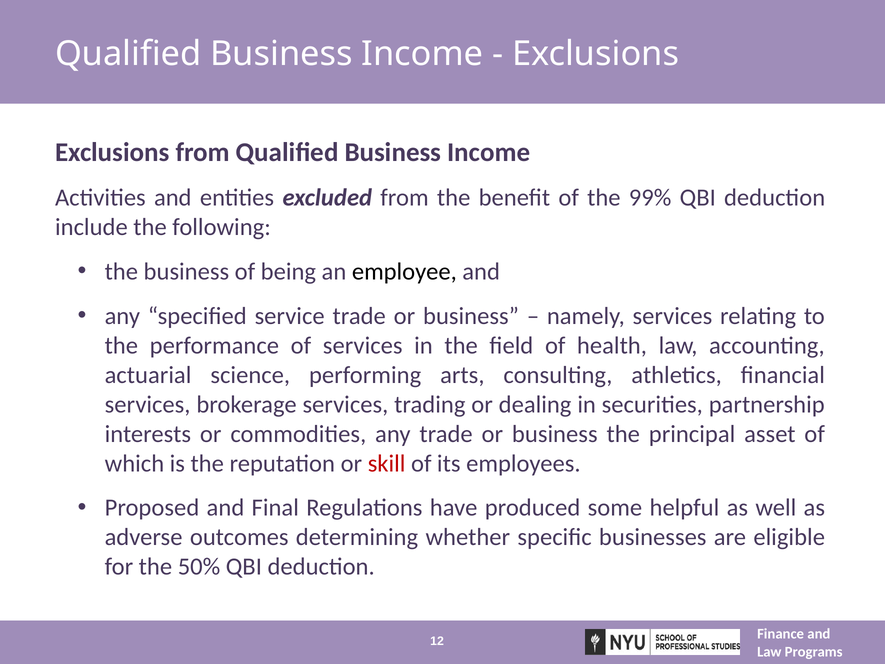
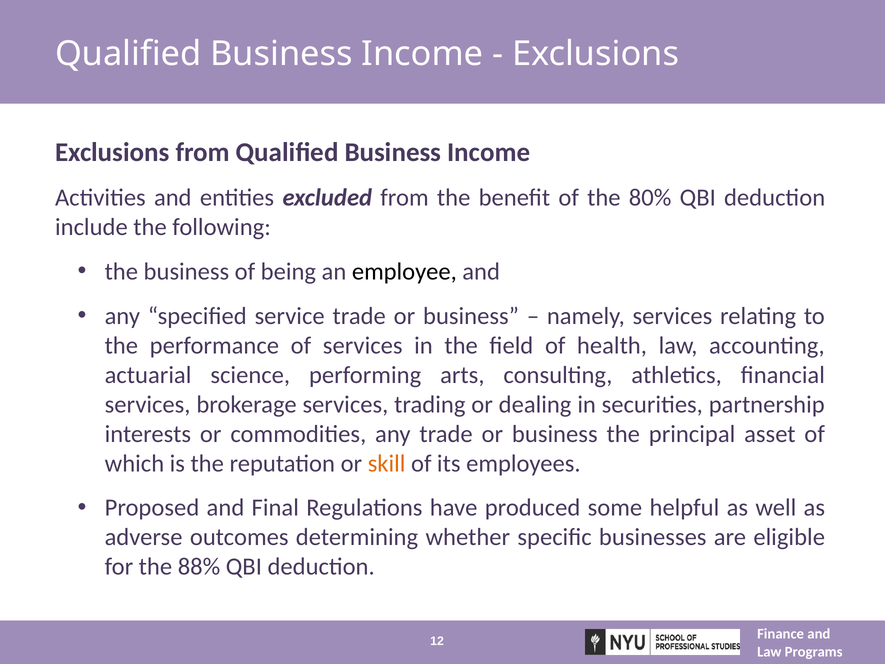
99%: 99% -> 80%
skill colour: red -> orange
50%: 50% -> 88%
